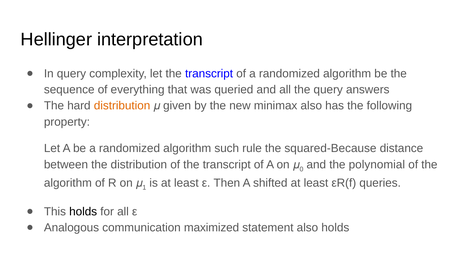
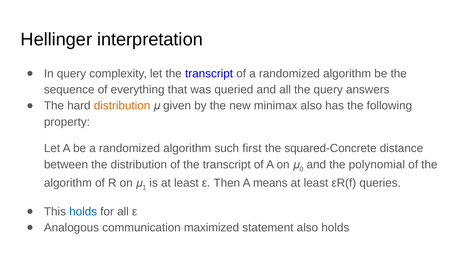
rule: rule -> first
squared-Because: squared-Because -> squared-Concrete
shifted: shifted -> means
holds at (83, 211) colour: black -> blue
